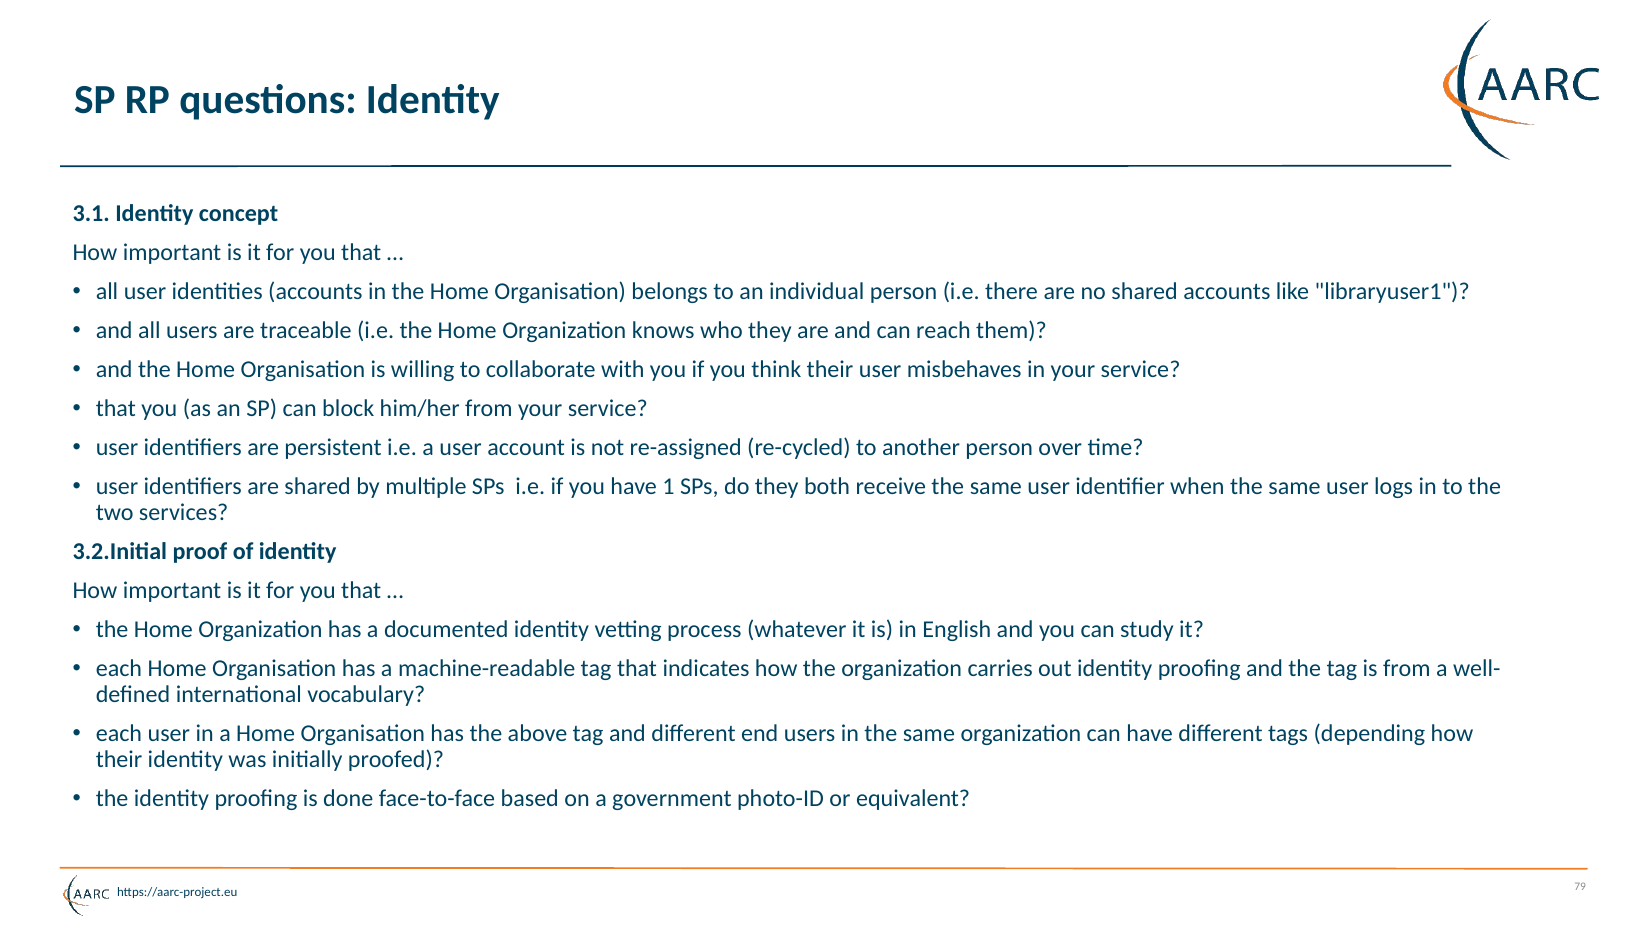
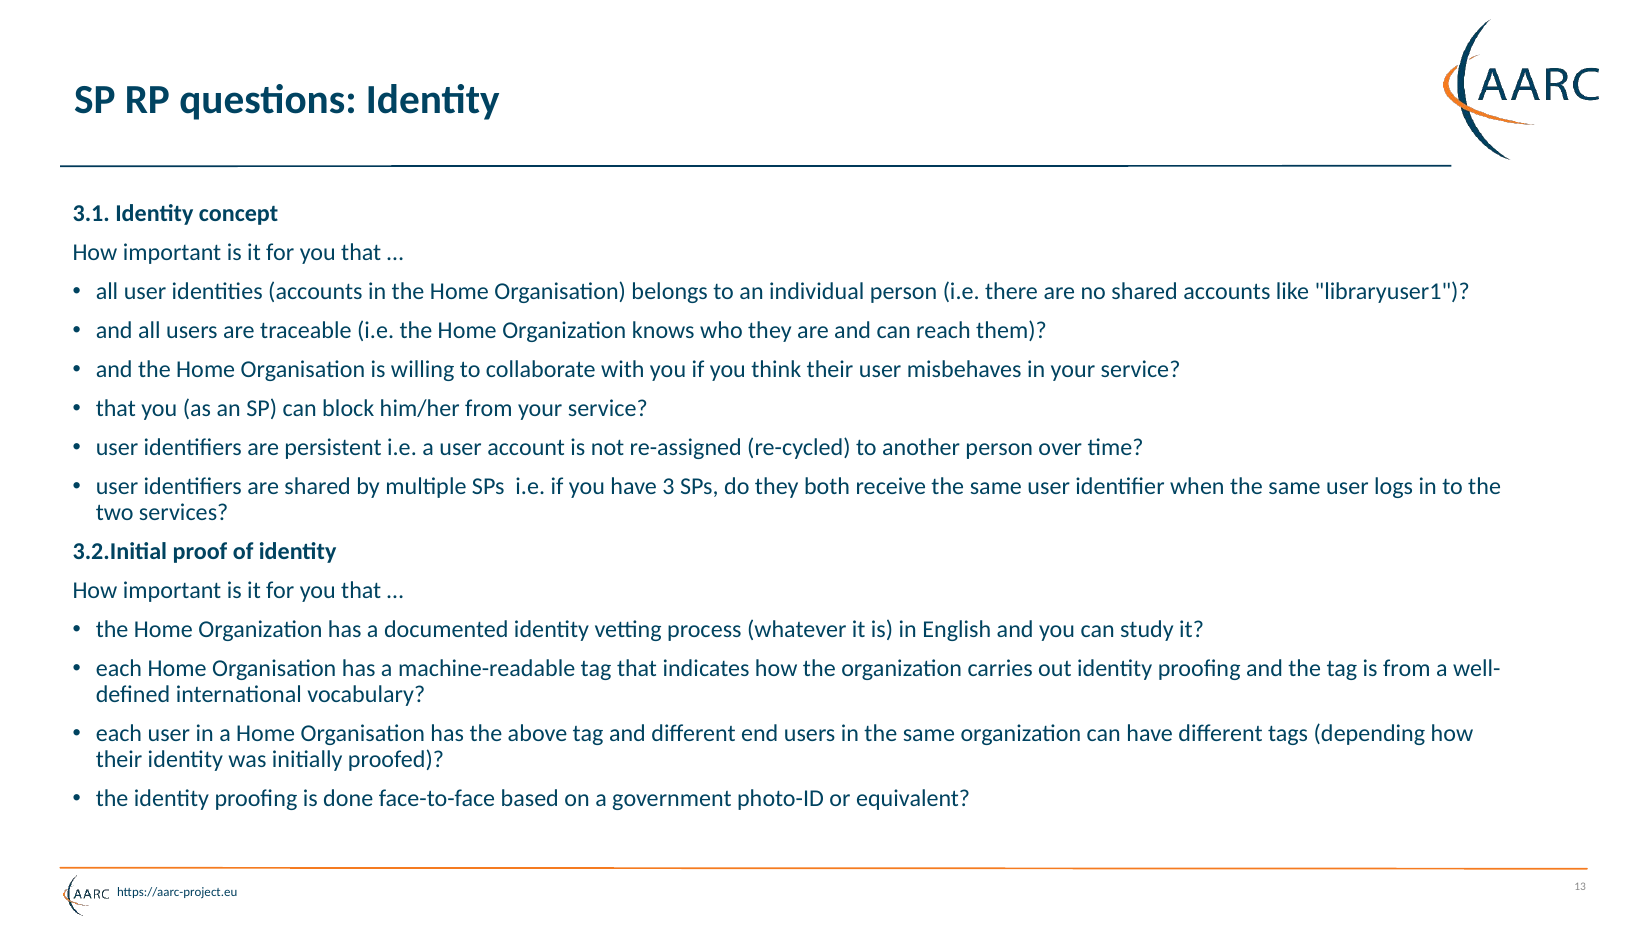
1: 1 -> 3
79: 79 -> 13
